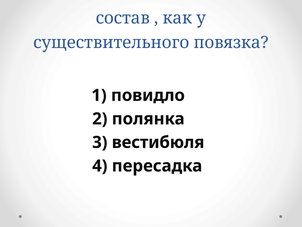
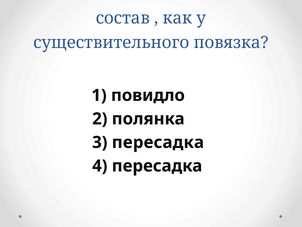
3 вестибюля: вестибюля -> пересадка
